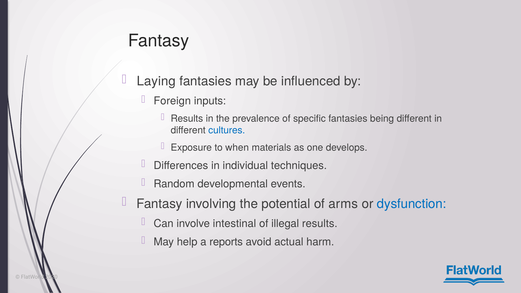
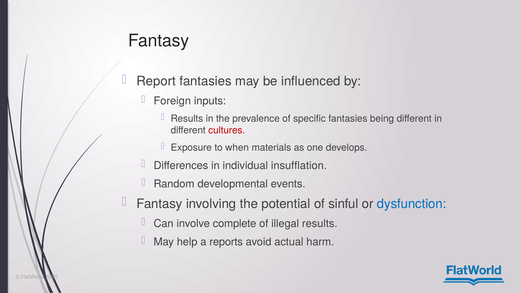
Laying: Laying -> Report
cultures colour: blue -> red
techniques: techniques -> insufflation
arms: arms -> sinful
intestinal: intestinal -> complete
